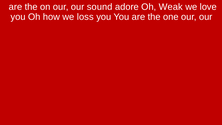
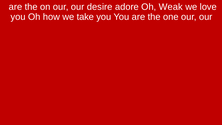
sound: sound -> desire
loss: loss -> take
